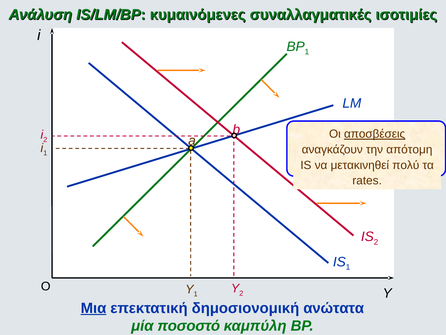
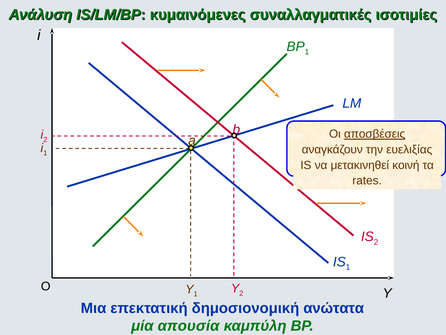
απότομη: απότομη -> ευελιξίας
πολύ: πολύ -> κοινή
Μια underline: present -> none
ποσοστό: ποσοστό -> απουσία
